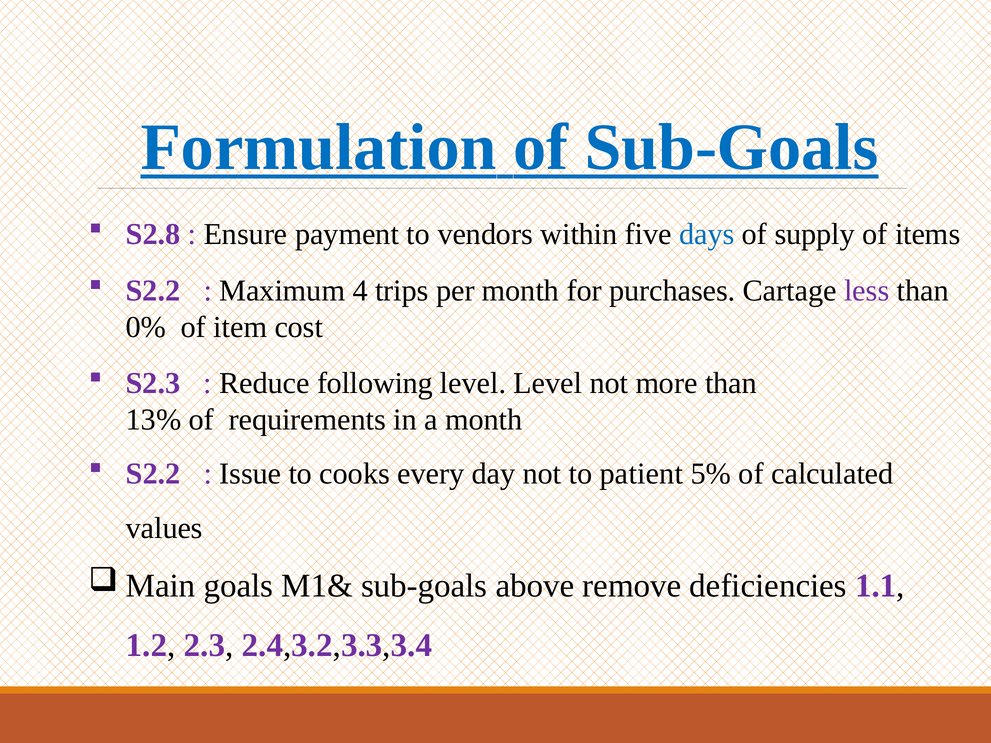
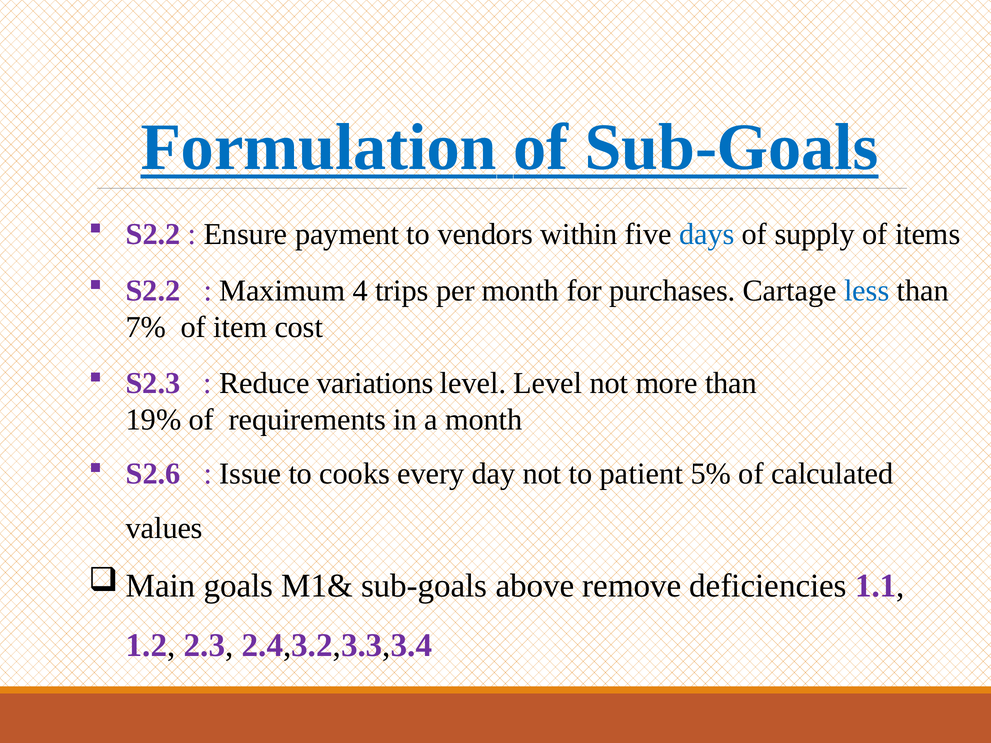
S2.8 at (153, 234): S2.8 -> S2.2
less colour: purple -> blue
0%: 0% -> 7%
following: following -> variations
13%: 13% -> 19%
S2.2 at (153, 474): S2.2 -> S2.6
